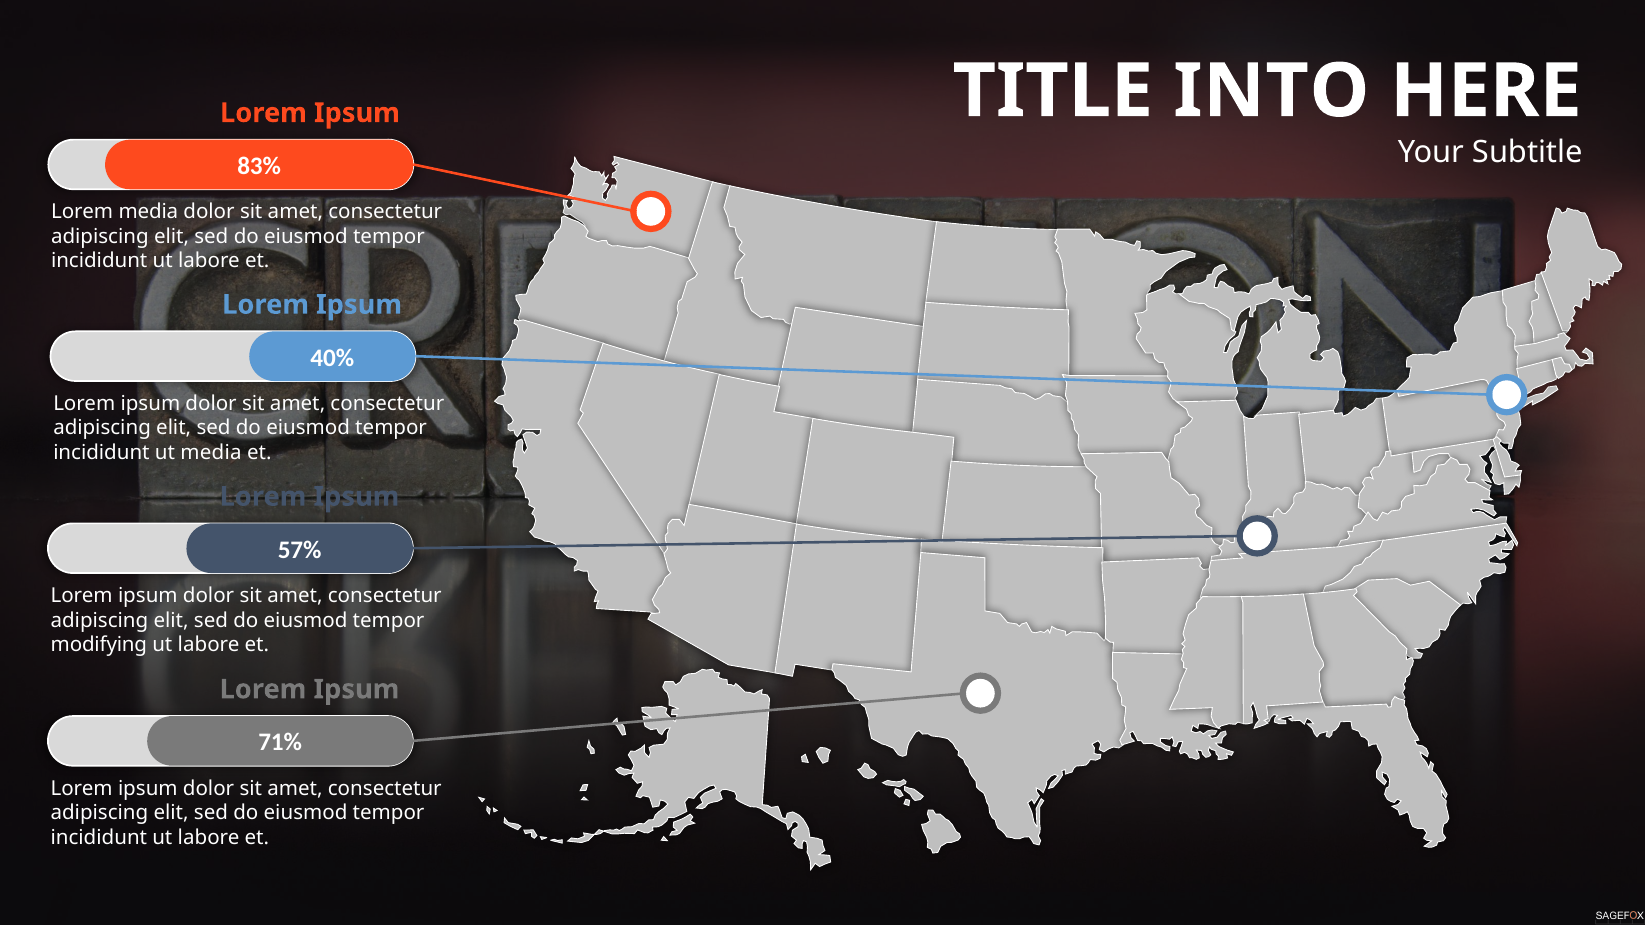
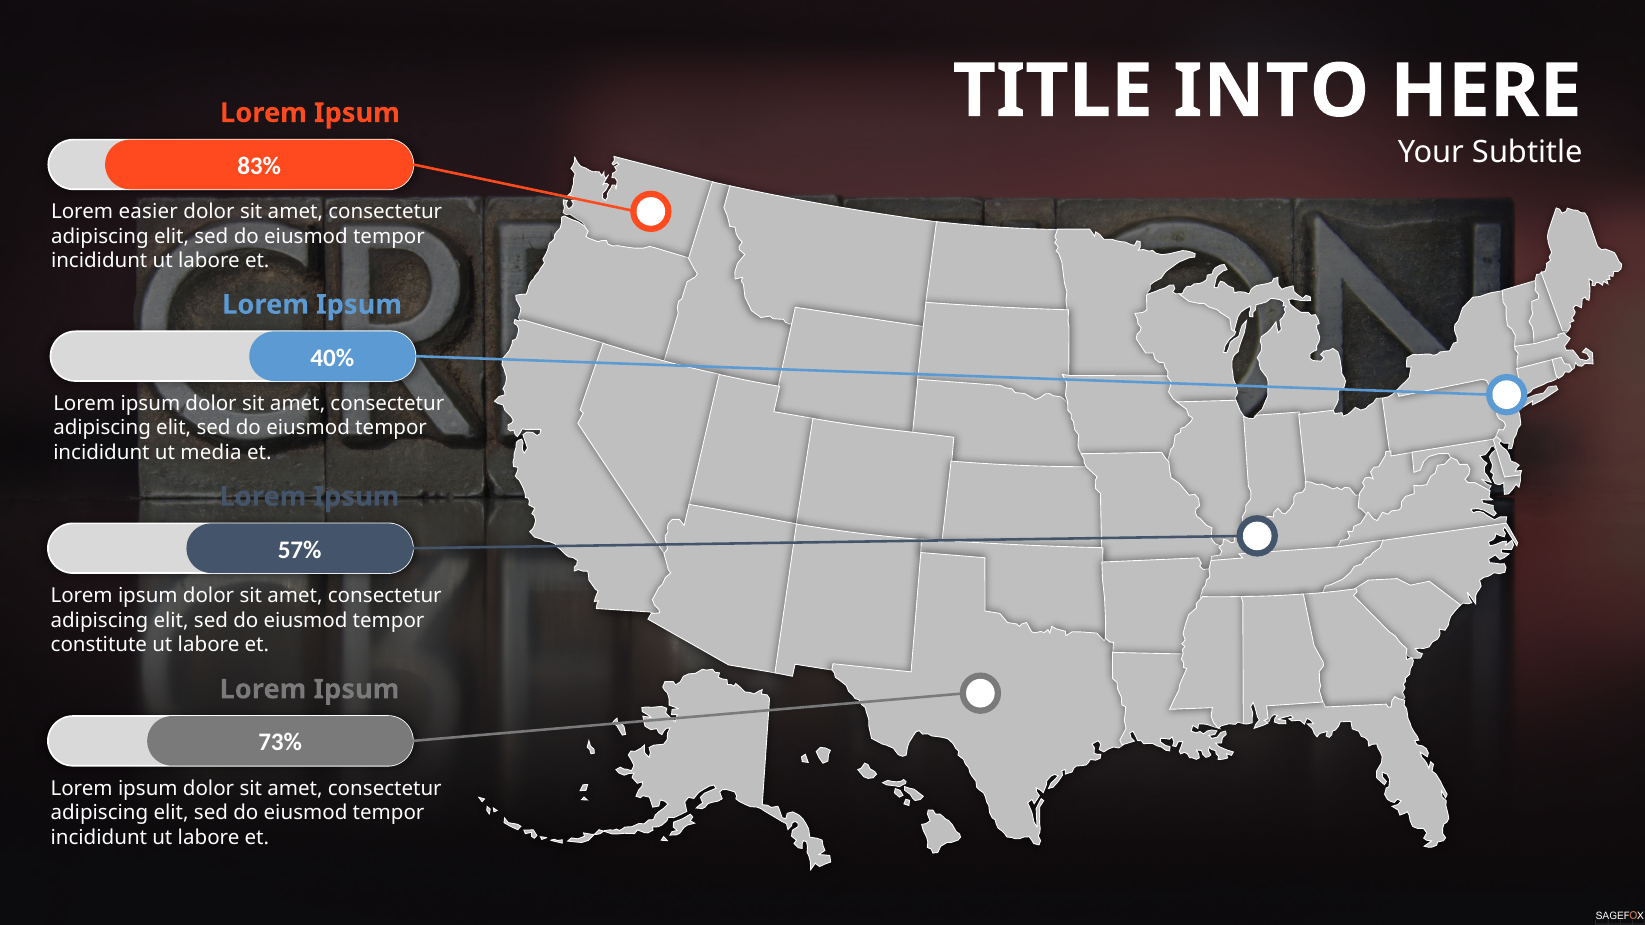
Lorem media: media -> easier
modifying: modifying -> constitute
71%: 71% -> 73%
